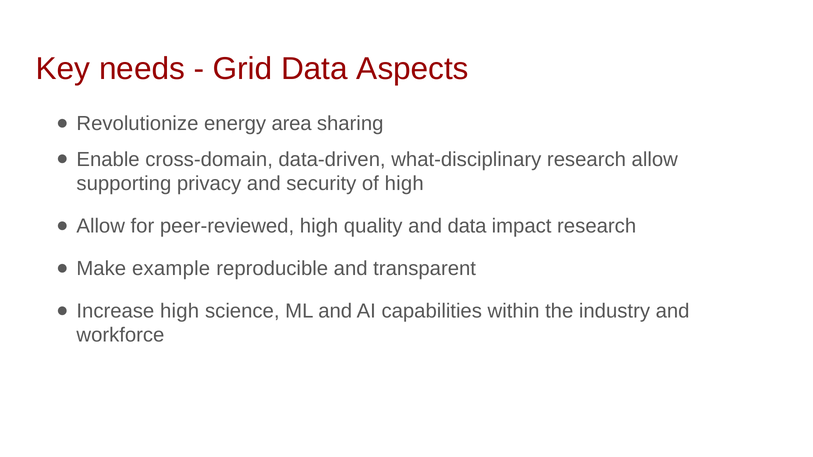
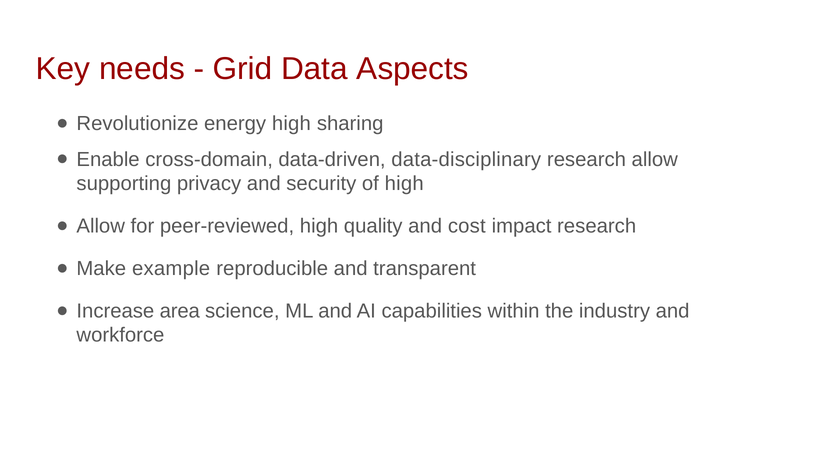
energy area: area -> high
what-disciplinary: what-disciplinary -> data-disciplinary
and data: data -> cost
Increase high: high -> area
